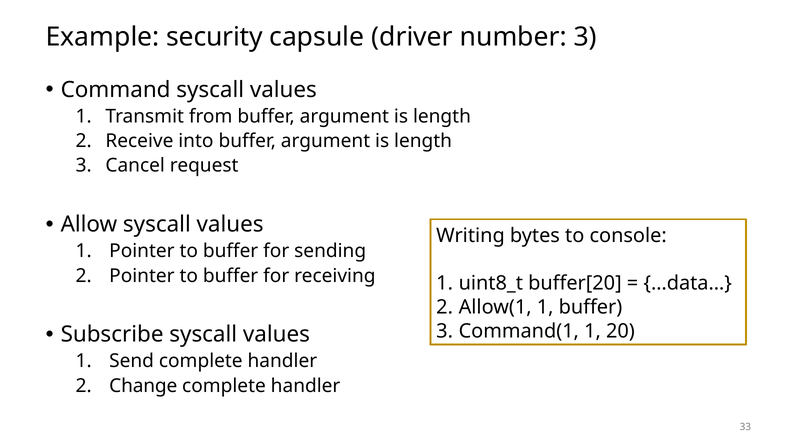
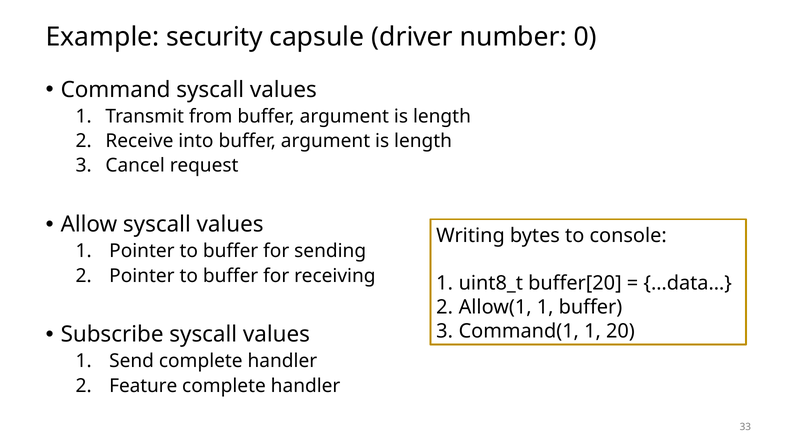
number 3: 3 -> 0
Change: Change -> Feature
